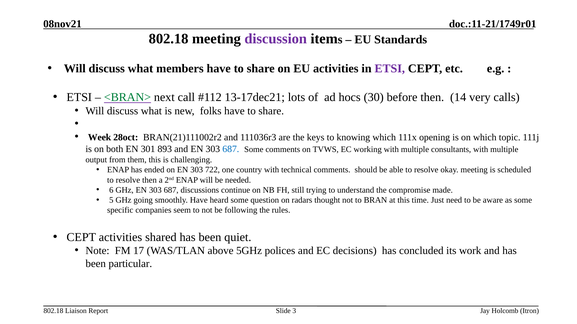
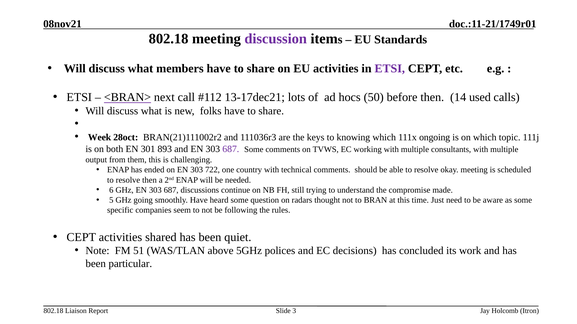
<BRAN> colour: green -> black
30: 30 -> 50
very: very -> used
opening: opening -> ongoing
687 at (231, 149) colour: blue -> purple
17: 17 -> 51
